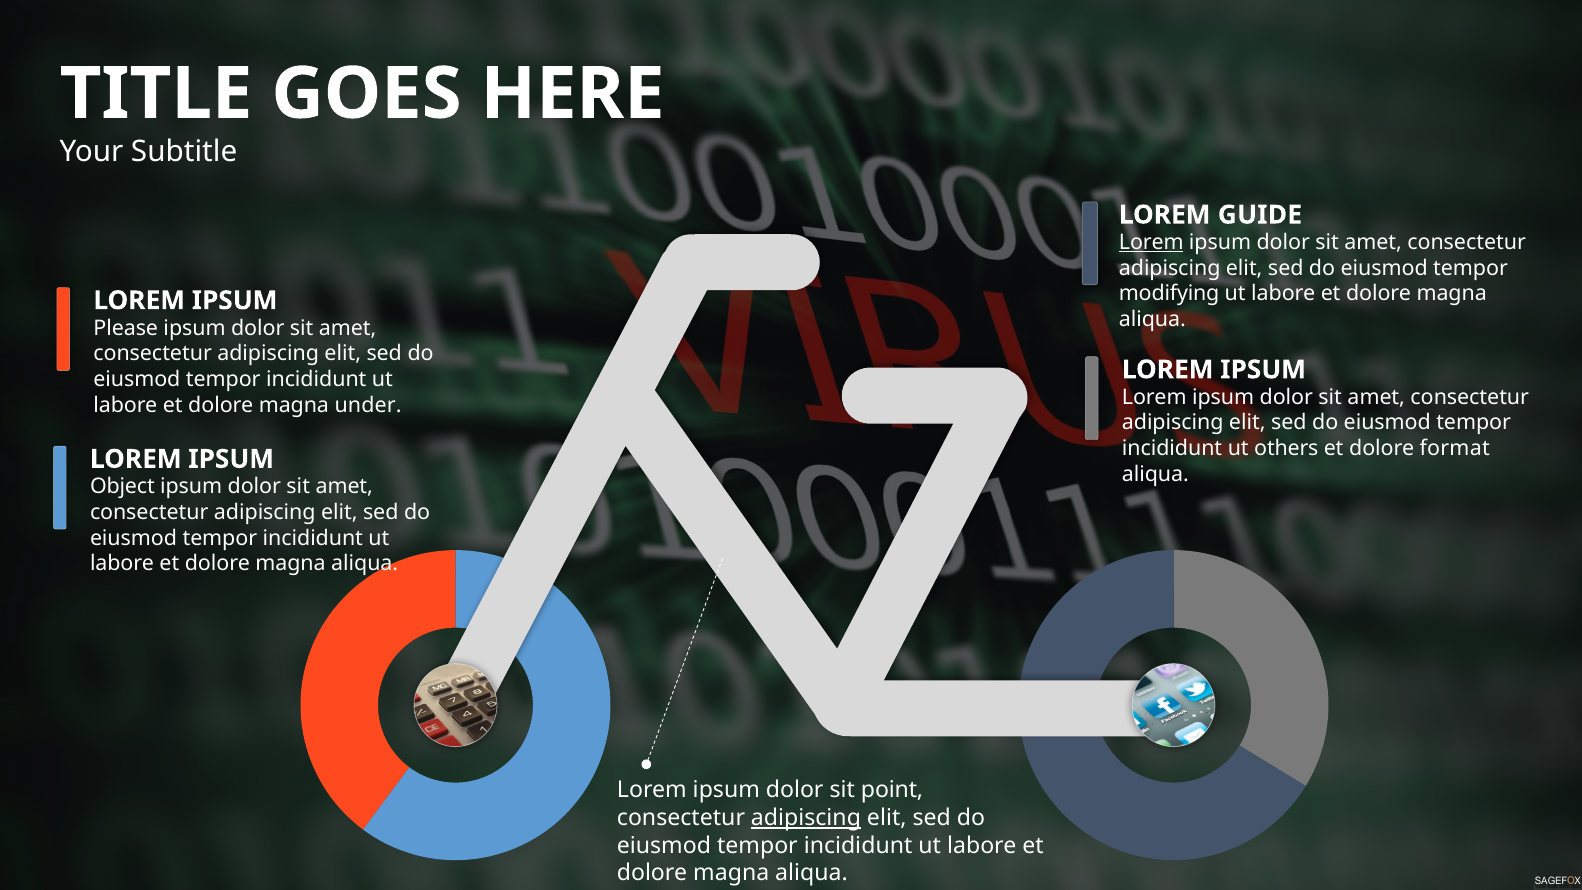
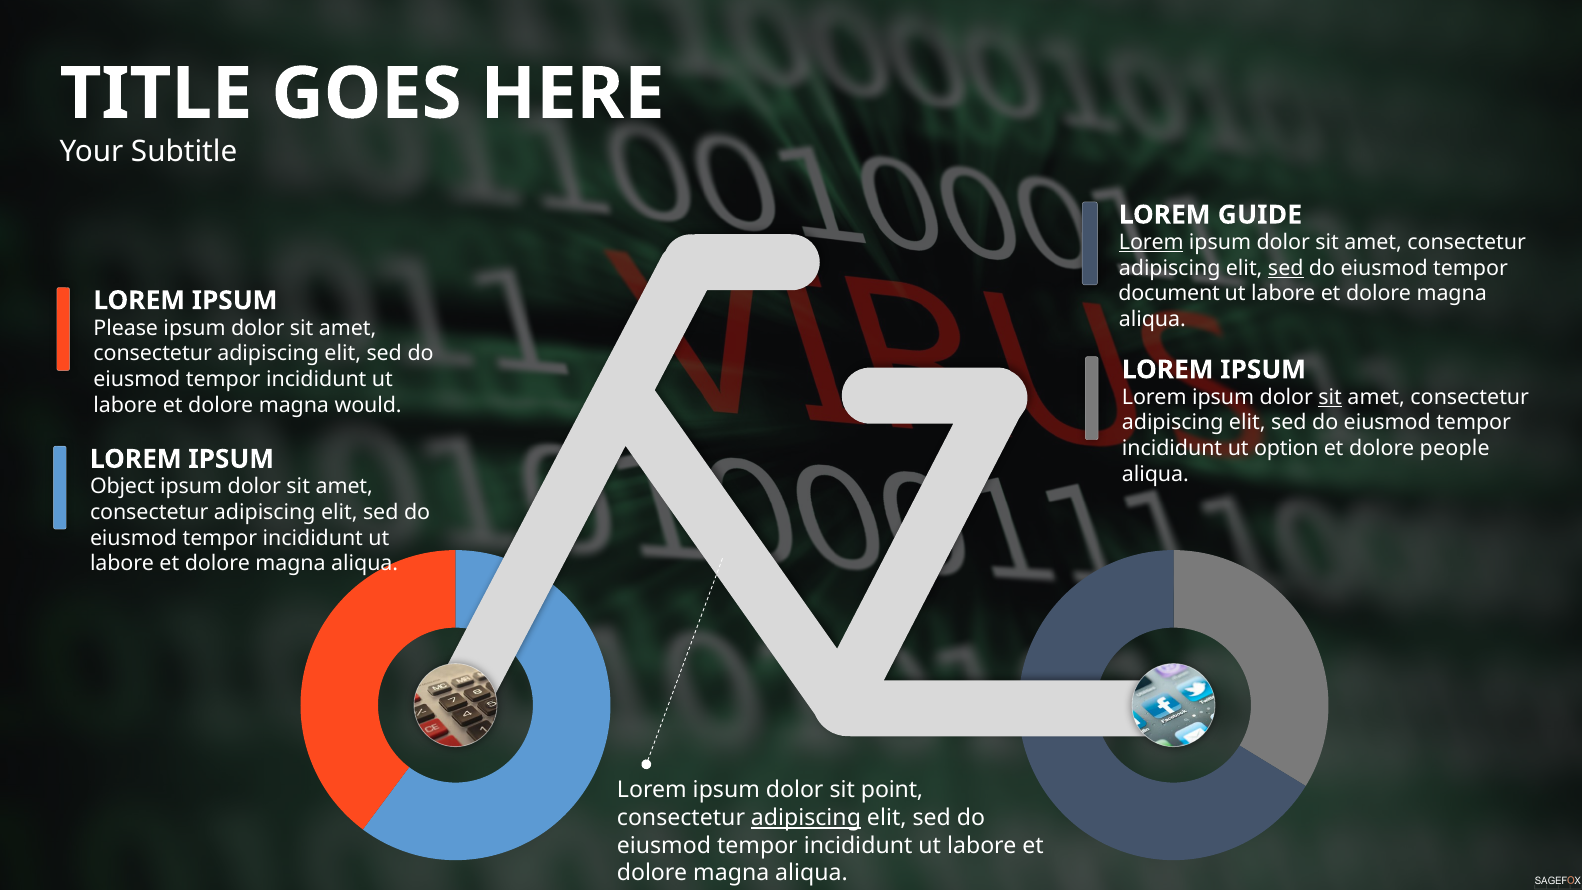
sed at (1286, 268) underline: none -> present
modifying: modifying -> document
sit at (1330, 397) underline: none -> present
under: under -> would
others: others -> option
format: format -> people
